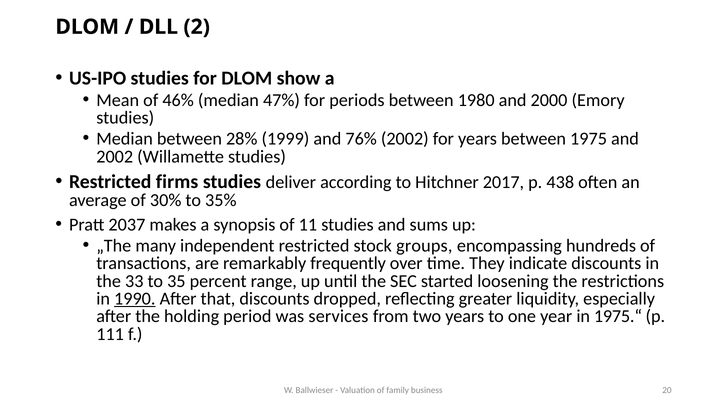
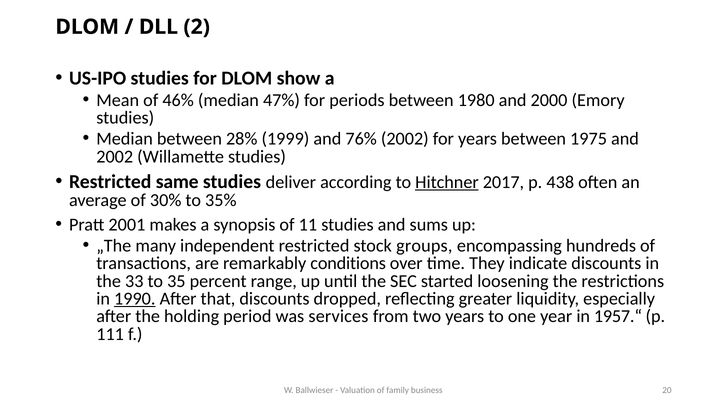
firms: firms -> same
Hitchner underline: none -> present
2037: 2037 -> 2001
frequently: frequently -> conditions
1975.“: 1975.“ -> 1957.“
